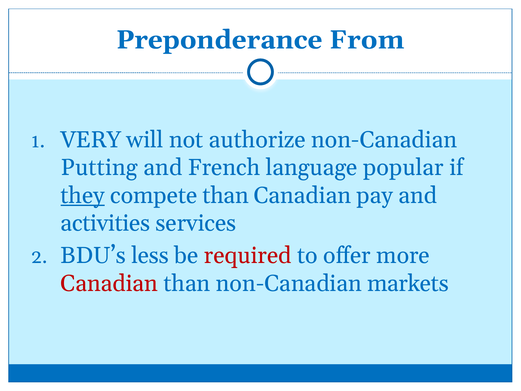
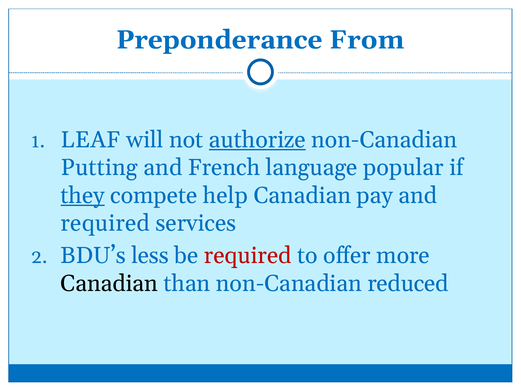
VERY: VERY -> LEAF
authorize underline: none -> present
compete than: than -> help
activities at (105, 223): activities -> required
Canadian at (109, 283) colour: red -> black
markets: markets -> reduced
